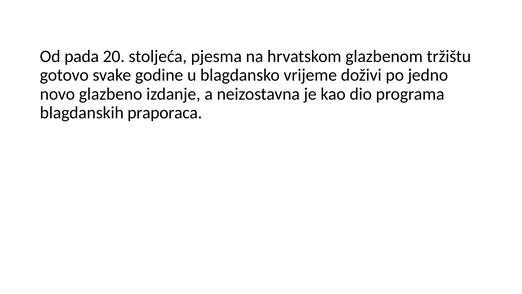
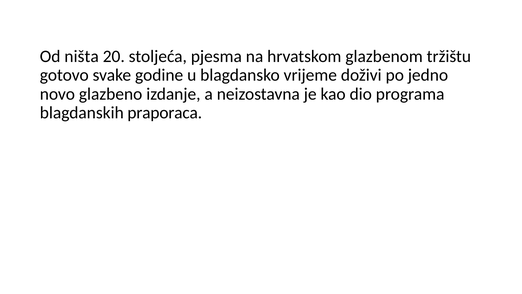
pada: pada -> ništa
